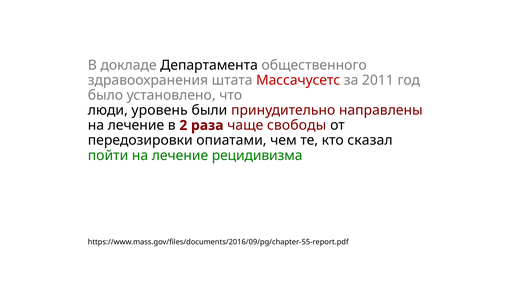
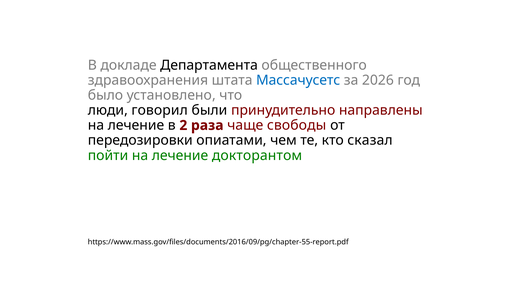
Массачусетс colour: red -> blue
2011: 2011 -> 2026
уровень: уровень -> говорил
рецидивизма: рецидивизма -> докторантом
